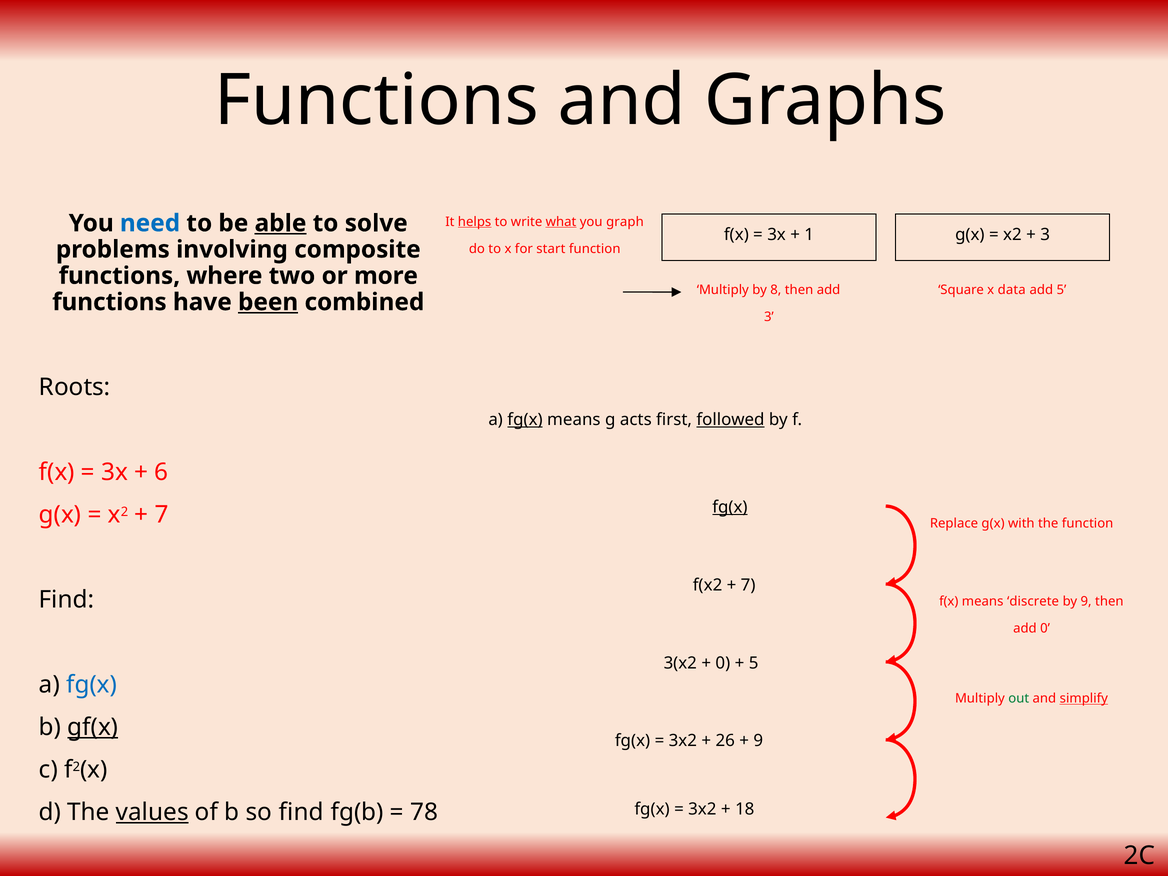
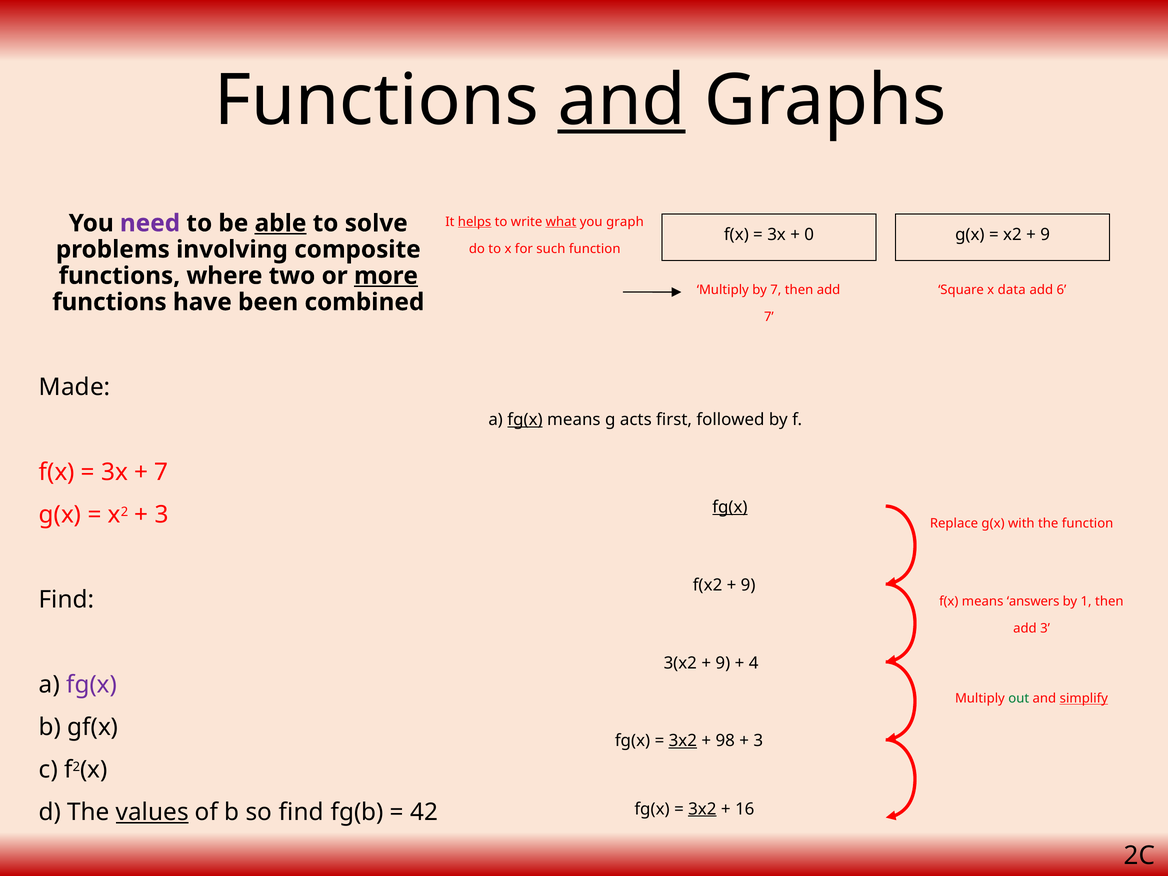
and at (622, 101) underline: none -> present
need colour: blue -> purple
1: 1 -> 0
3 at (1045, 235): 3 -> 9
start: start -> such
more underline: none -> present
by 8: 8 -> 7
add 5: 5 -> 6
been underline: present -> none
3 at (769, 317): 3 -> 7
Roots: Roots -> Made
followed underline: present -> none
6 at (161, 472): 6 -> 7
7 at (162, 515): 7 -> 3
7 at (748, 585): 7 -> 9
discrete: discrete -> answers
by 9: 9 -> 1
add 0: 0 -> 3
0 at (723, 663): 0 -> 9
5 at (754, 663): 5 -> 4
fg(x at (92, 685) colour: blue -> purple
gf(x underline: present -> none
3x2 at (683, 741) underline: none -> present
26: 26 -> 98
9 at (758, 741): 9 -> 3
3x2 at (702, 809) underline: none -> present
18: 18 -> 16
78: 78 -> 42
